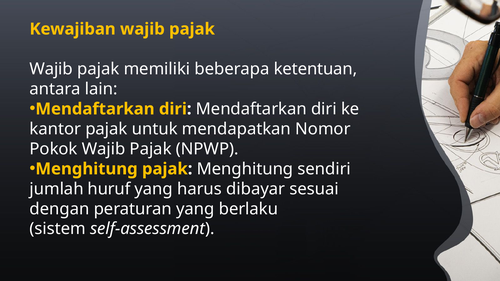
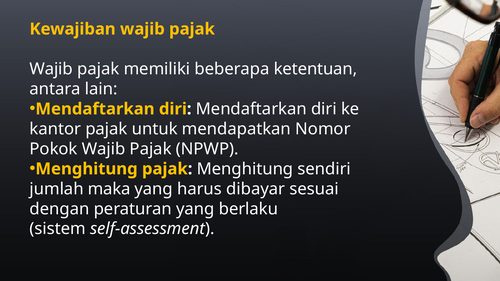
huruf: huruf -> maka
